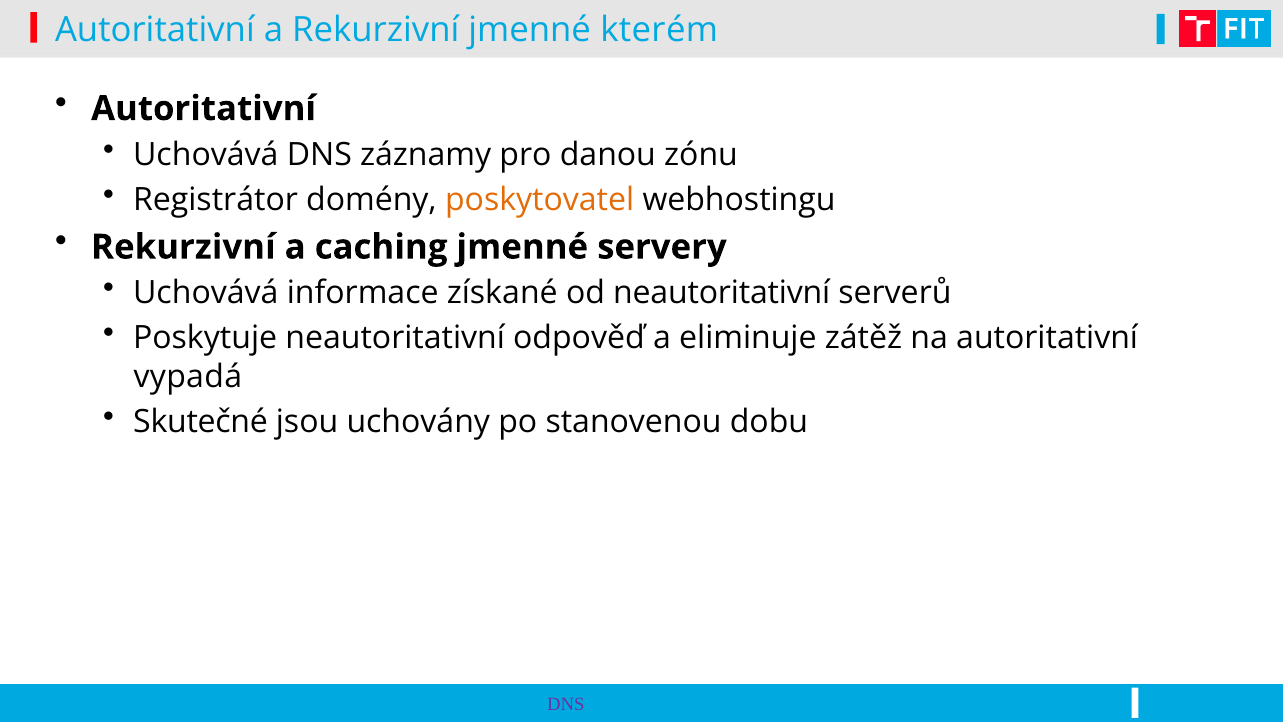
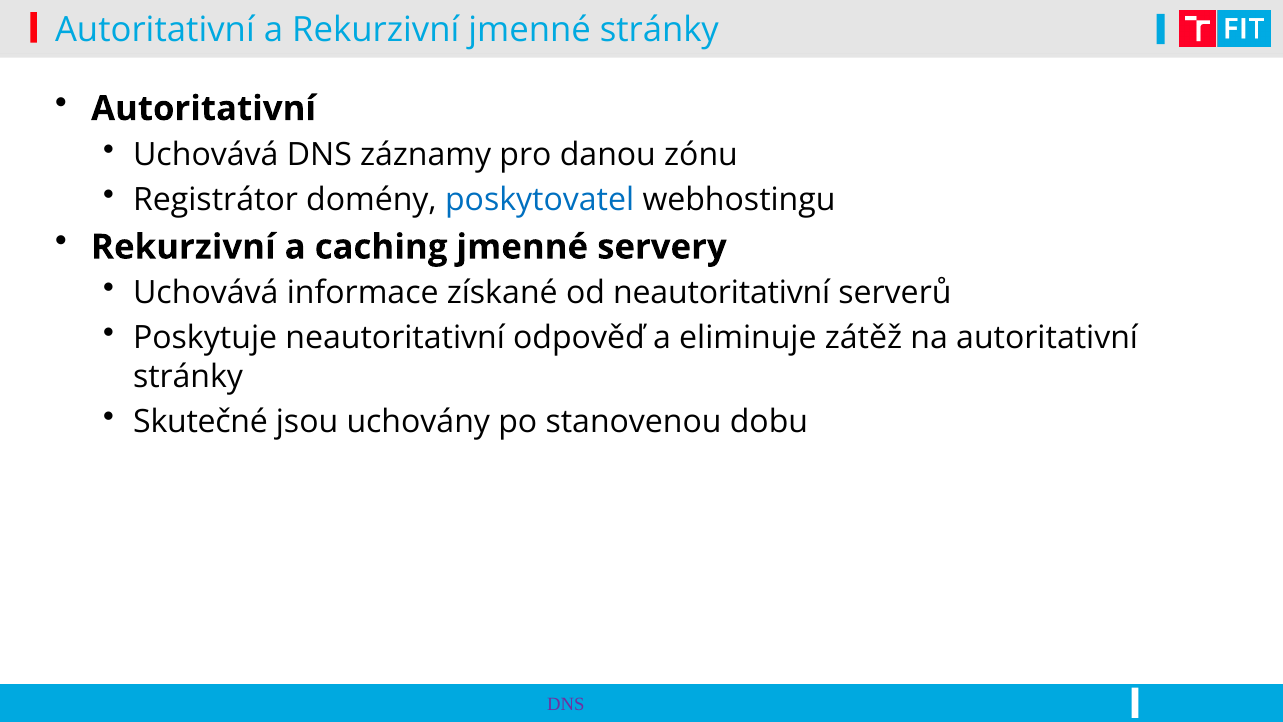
jmenné kterém: kterém -> stránky
poskytovatel colour: orange -> blue
vypadá at (188, 377): vypadá -> stránky
